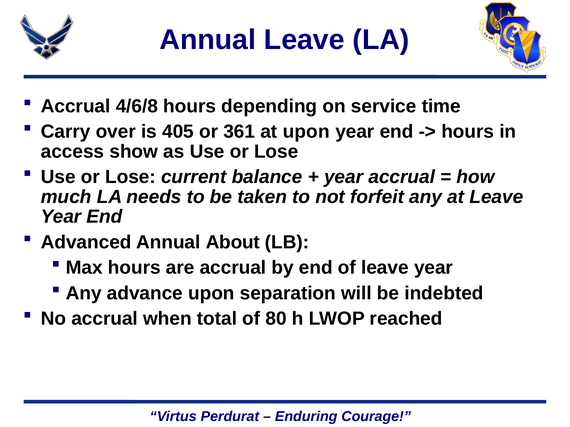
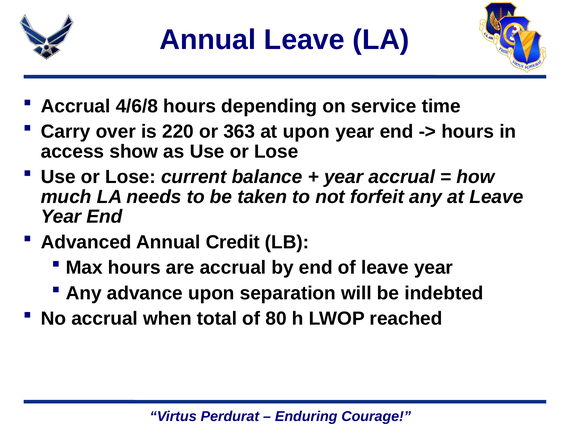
405: 405 -> 220
361: 361 -> 363
About: About -> Credit
